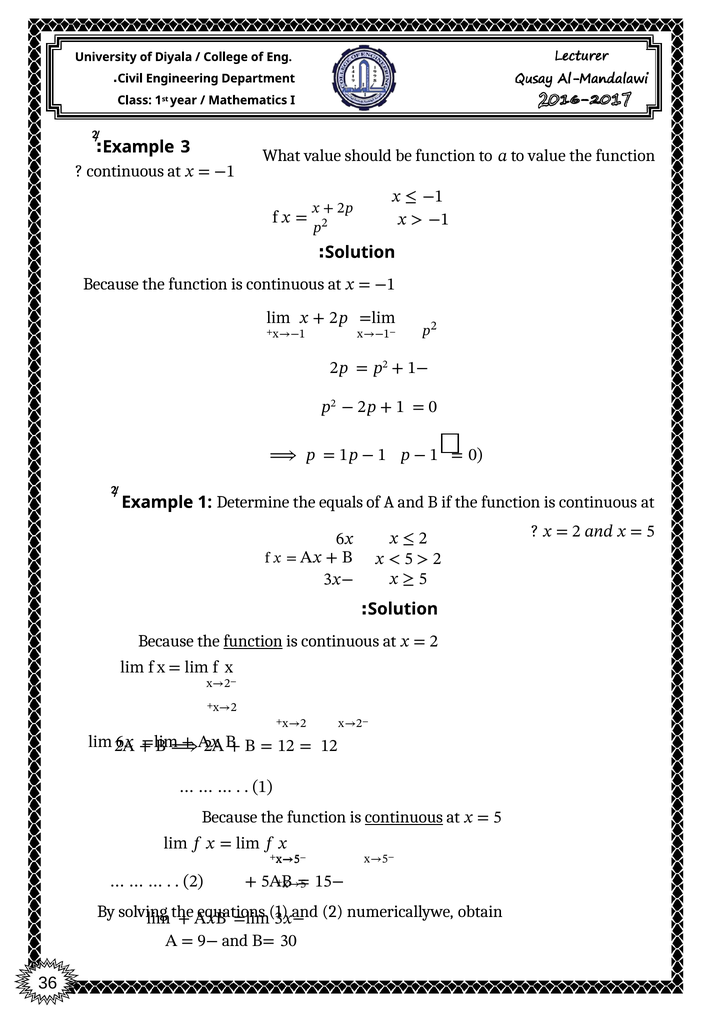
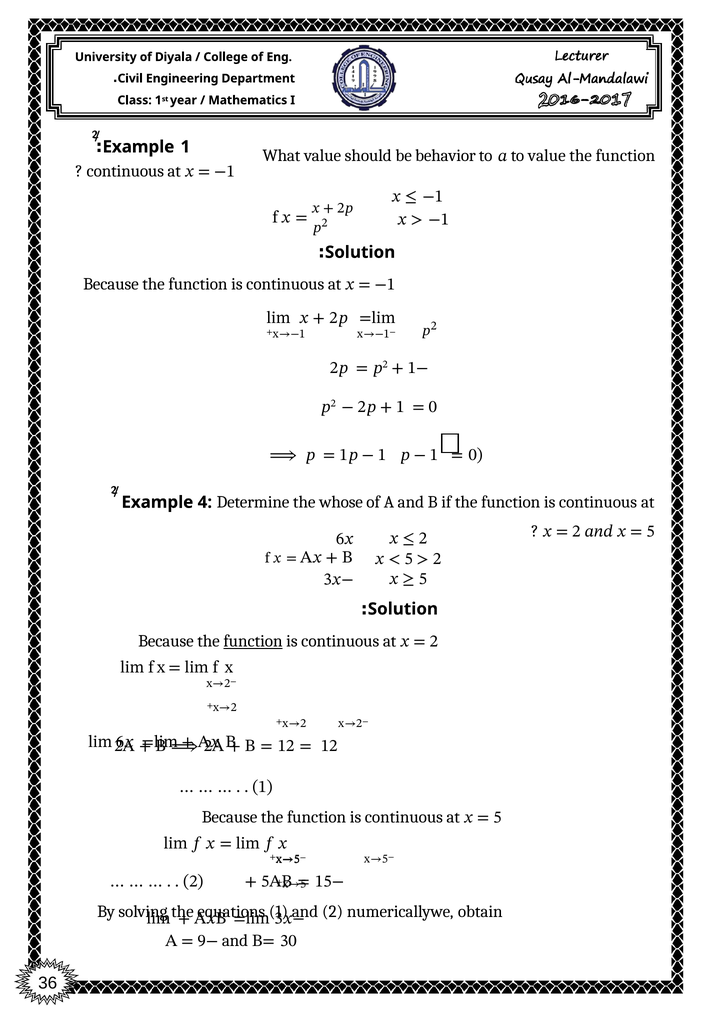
3 at (185, 147): 3 -> 1
be function: function -> behavior
1 at (205, 502): 1 -> 4
equals: equals -> whose
continuous at (404, 817) underline: present -> none
